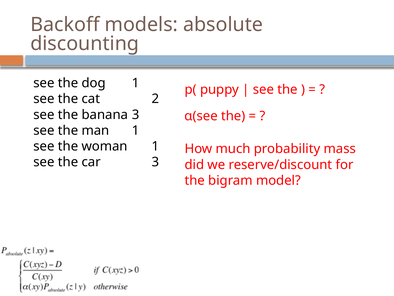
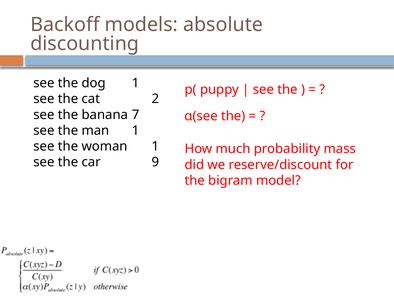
banana 3: 3 -> 7
car 3: 3 -> 9
